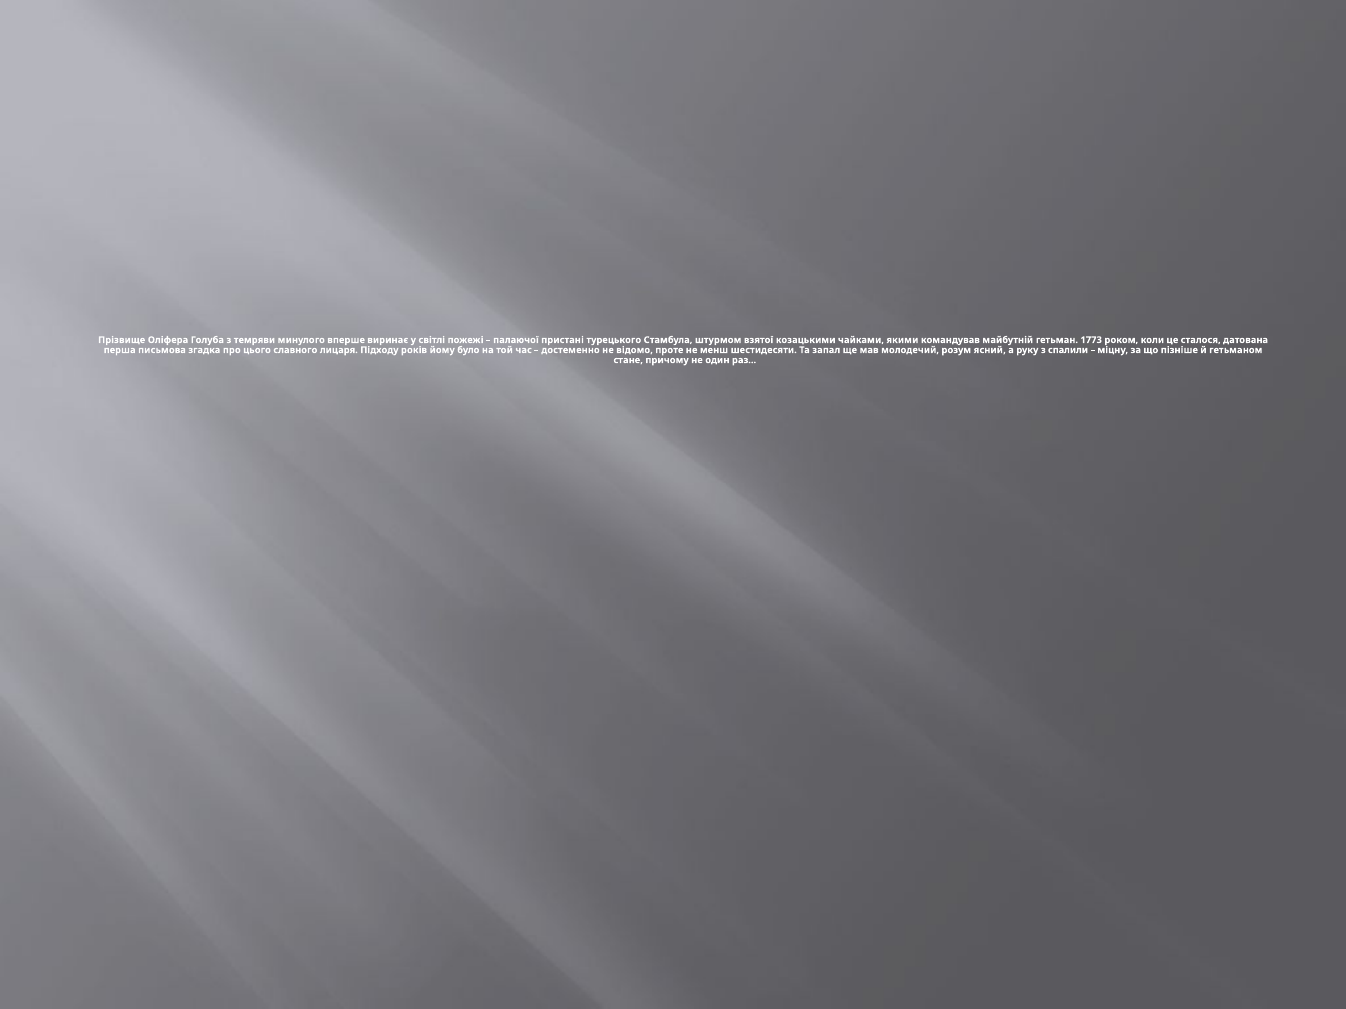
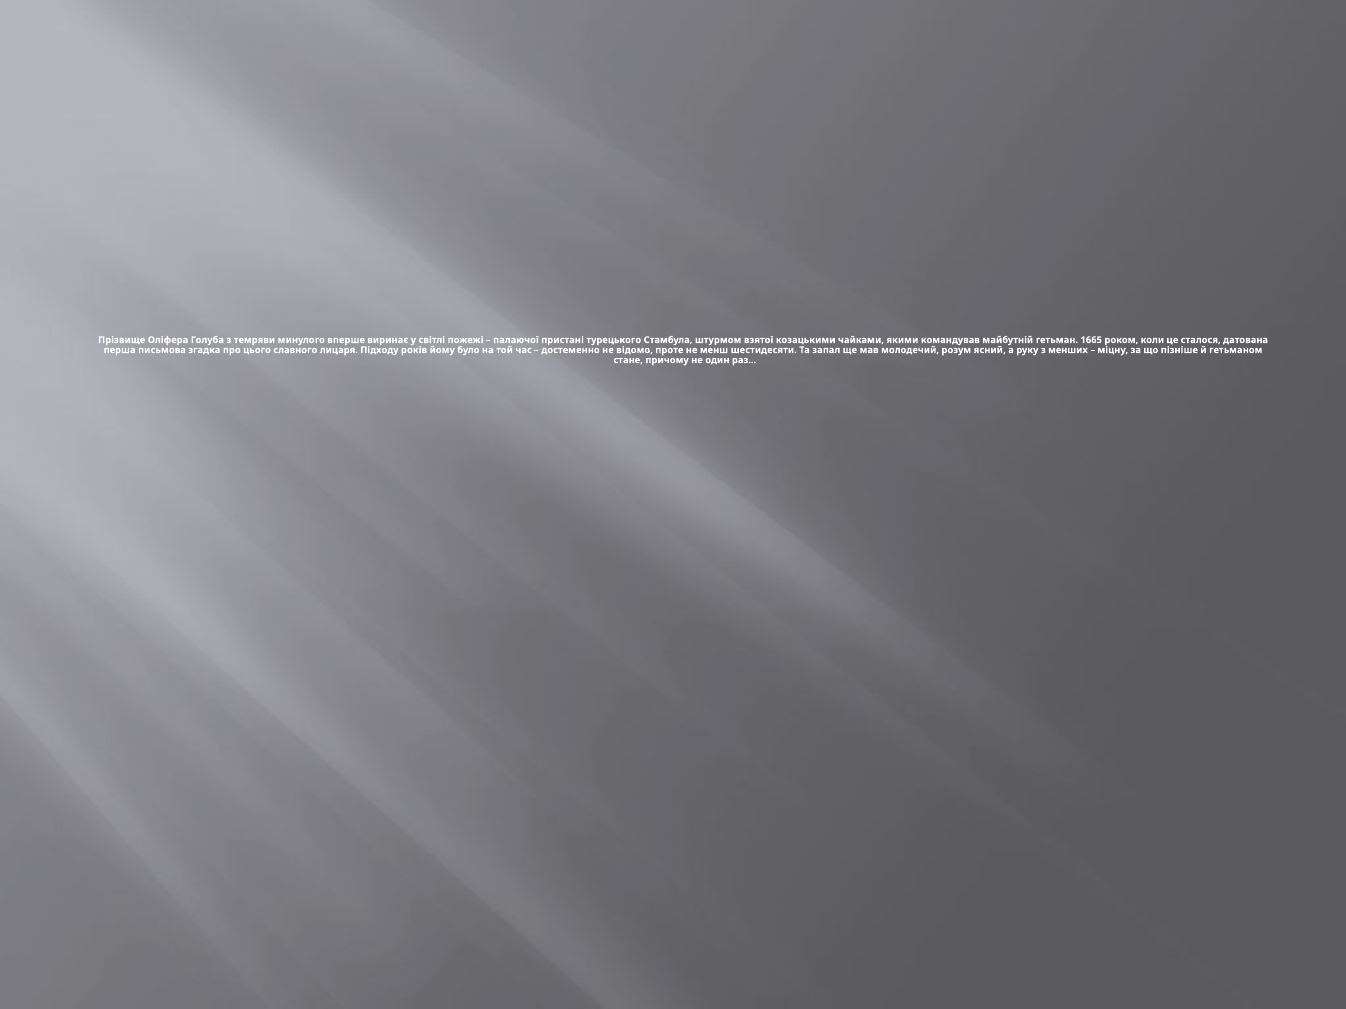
1773: 1773 -> 1665
спалили: спалили -> менших
